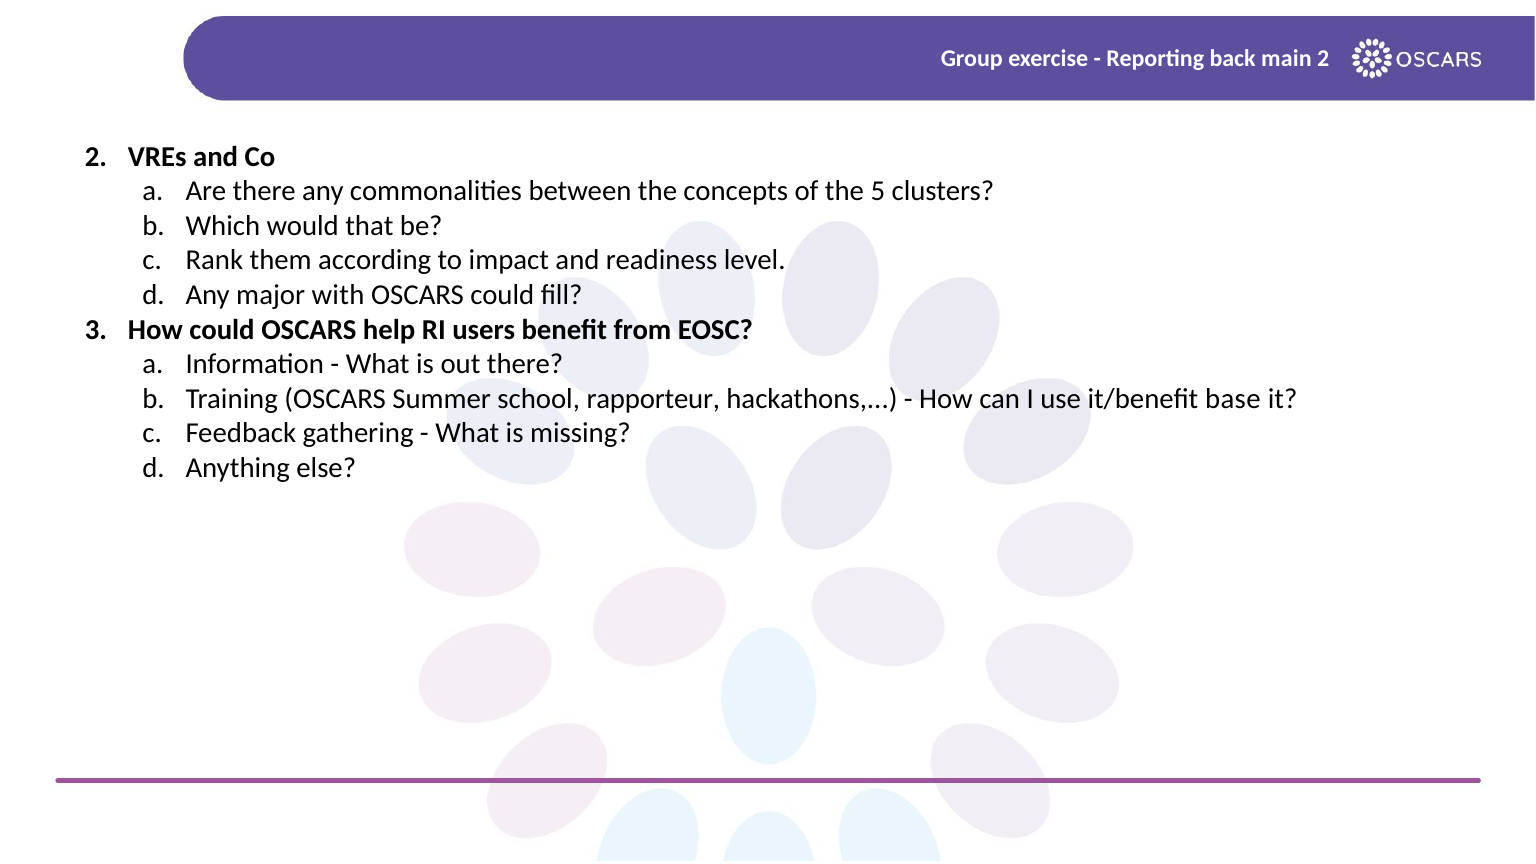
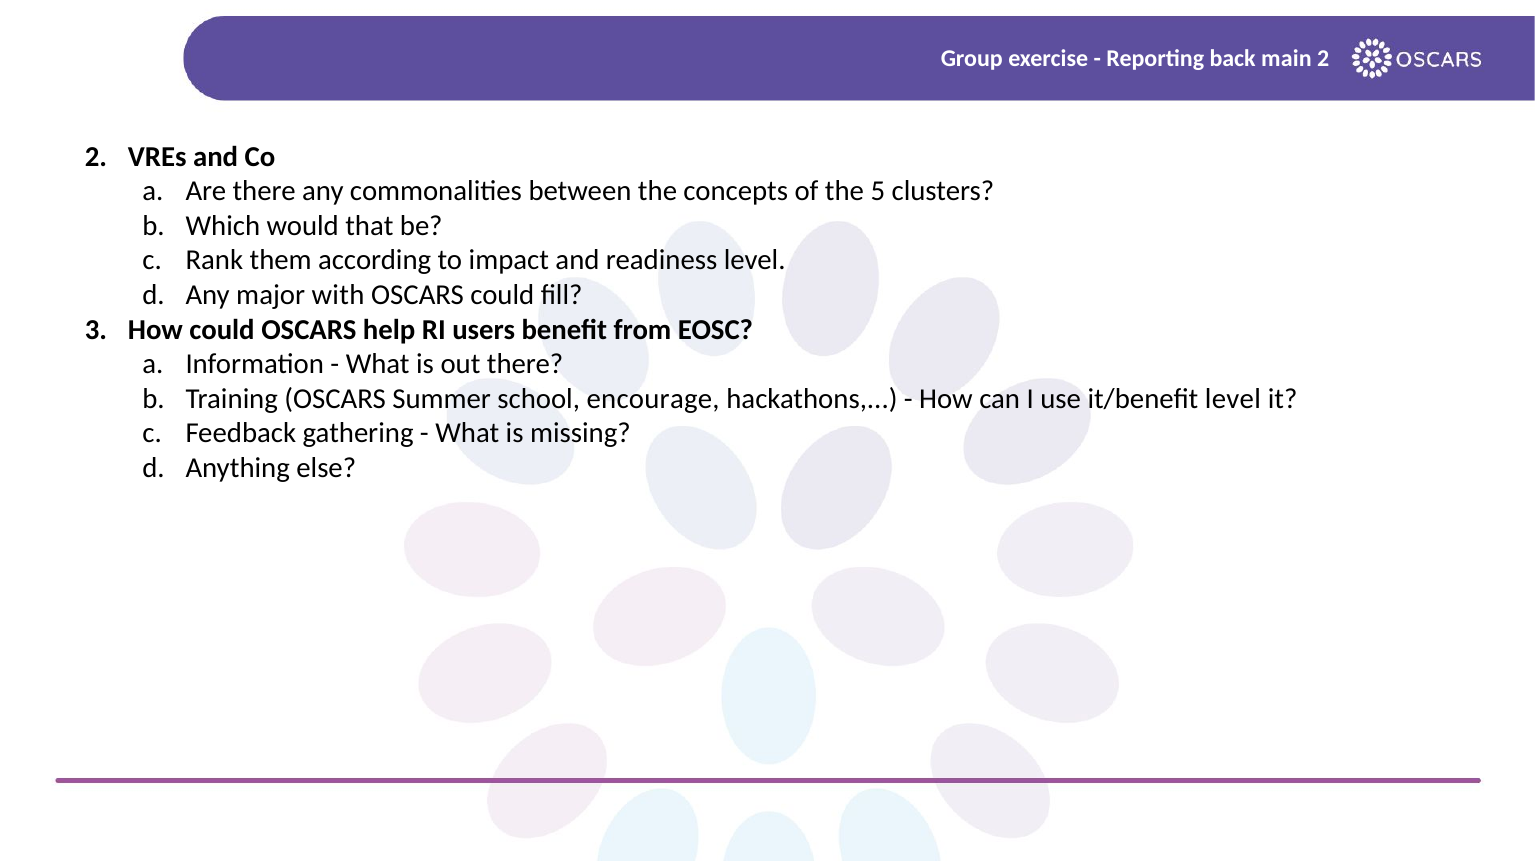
rapporteur: rapporteur -> encourage
it/benefit base: base -> level
